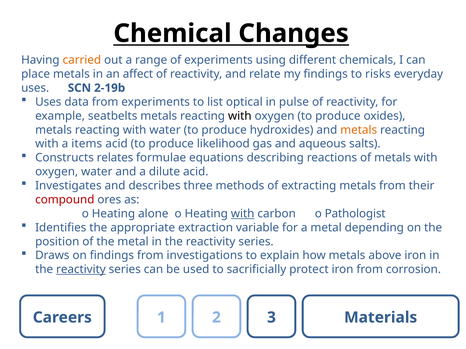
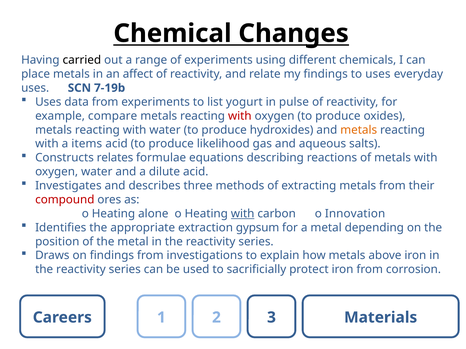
carried colour: orange -> black
to risks: risks -> uses
2-19b: 2-19b -> 7-19b
optical: optical -> yogurt
seatbelts: seatbelts -> compare
with at (240, 116) colour: black -> red
Pathologist: Pathologist -> Innovation
variable: variable -> gypsum
reactivity at (81, 270) underline: present -> none
